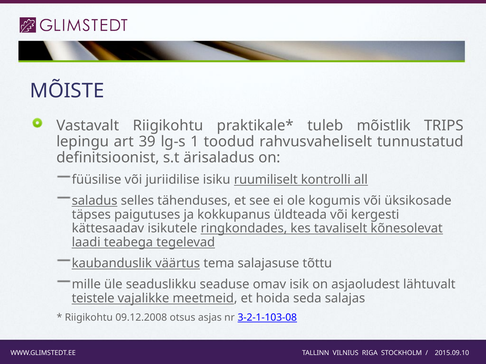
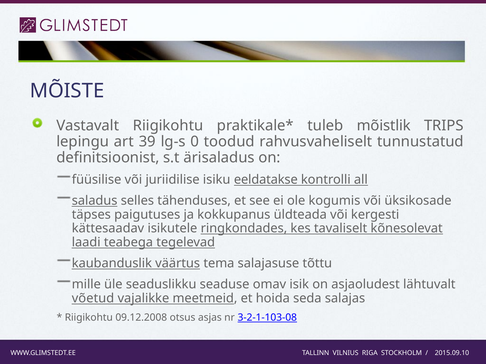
1: 1 -> 0
ruumiliselt: ruumiliselt -> eeldatakse
teistele: teistele -> võetud
